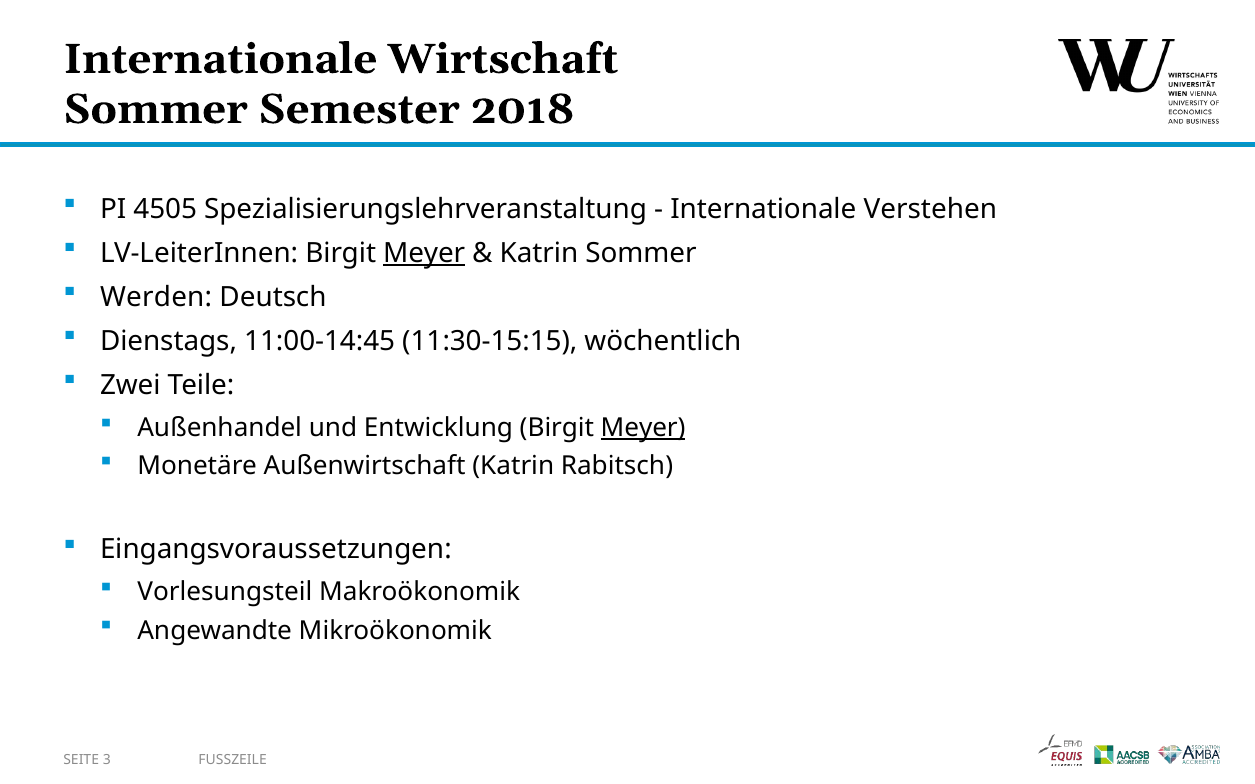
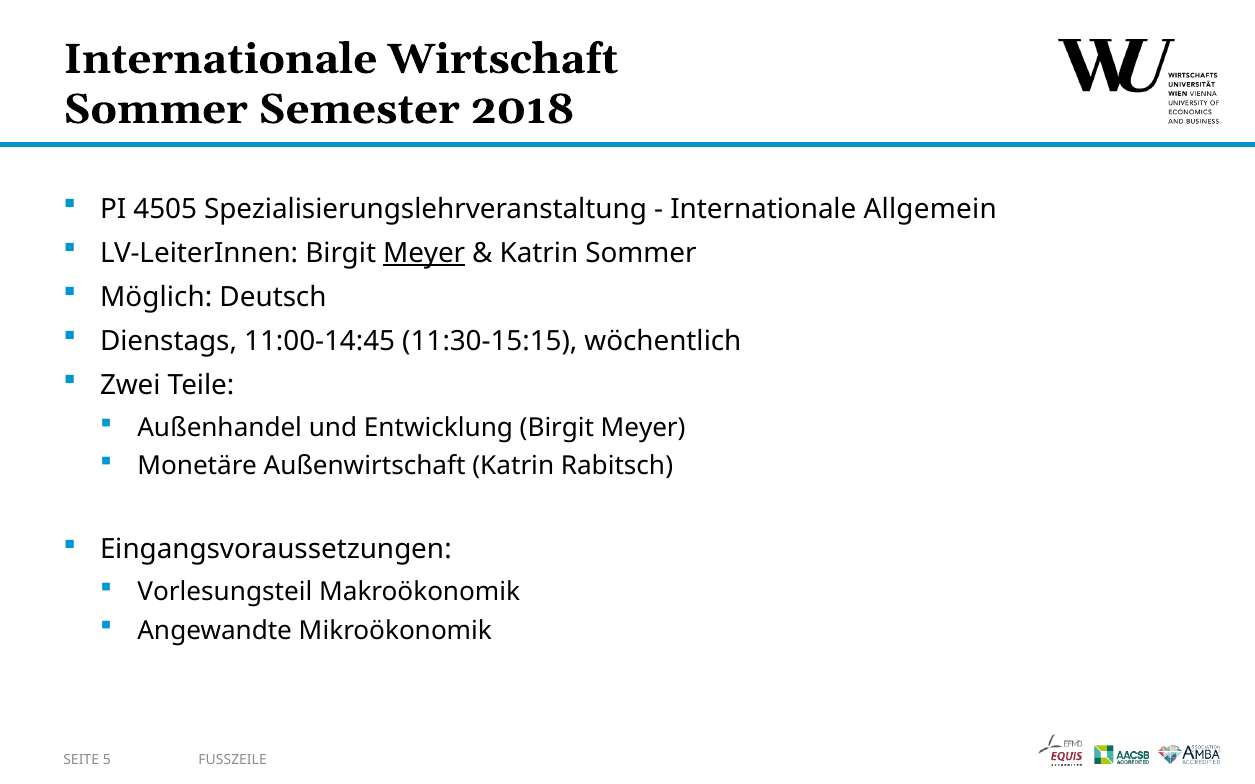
Verstehen: Verstehen -> Allgemein
Werden: Werden -> Möglich
Meyer at (643, 428) underline: present -> none
3: 3 -> 5
